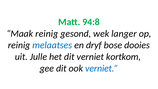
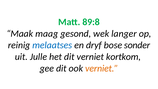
94:8: 94:8 -> 89:8
Maak reinig: reinig -> maag
dooies: dooies -> sonder
verniet at (102, 68) colour: blue -> orange
